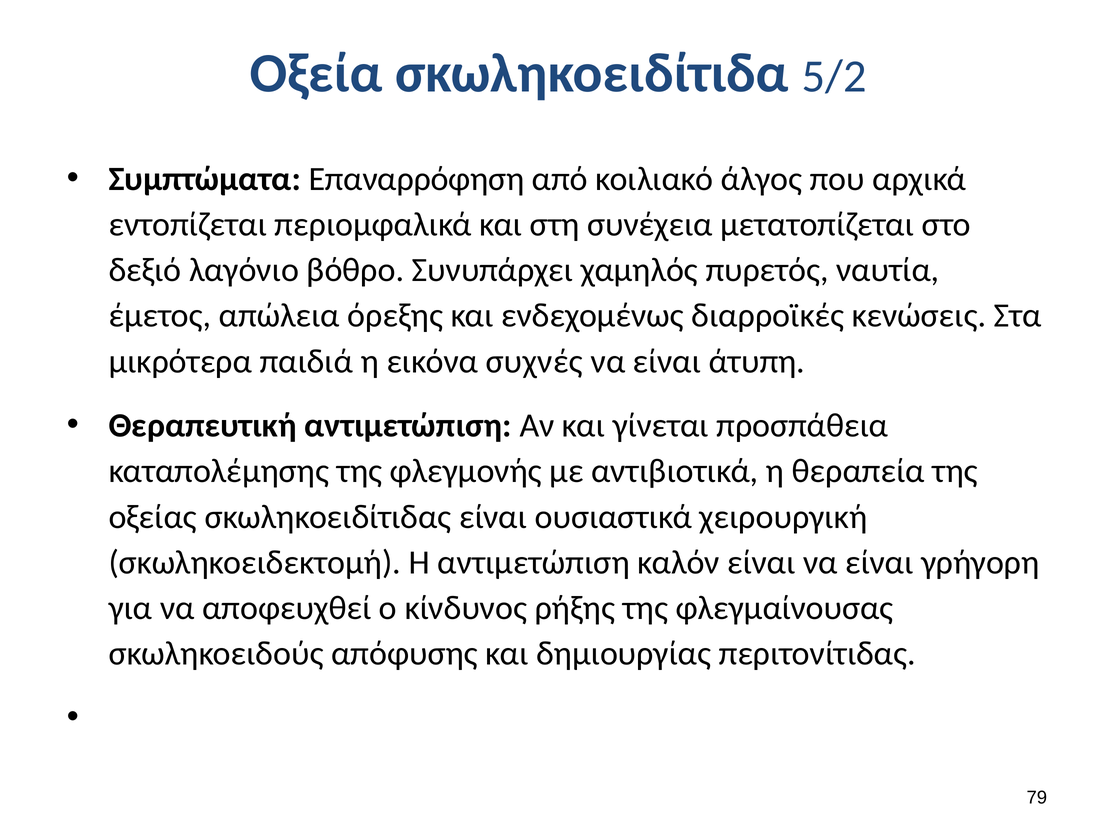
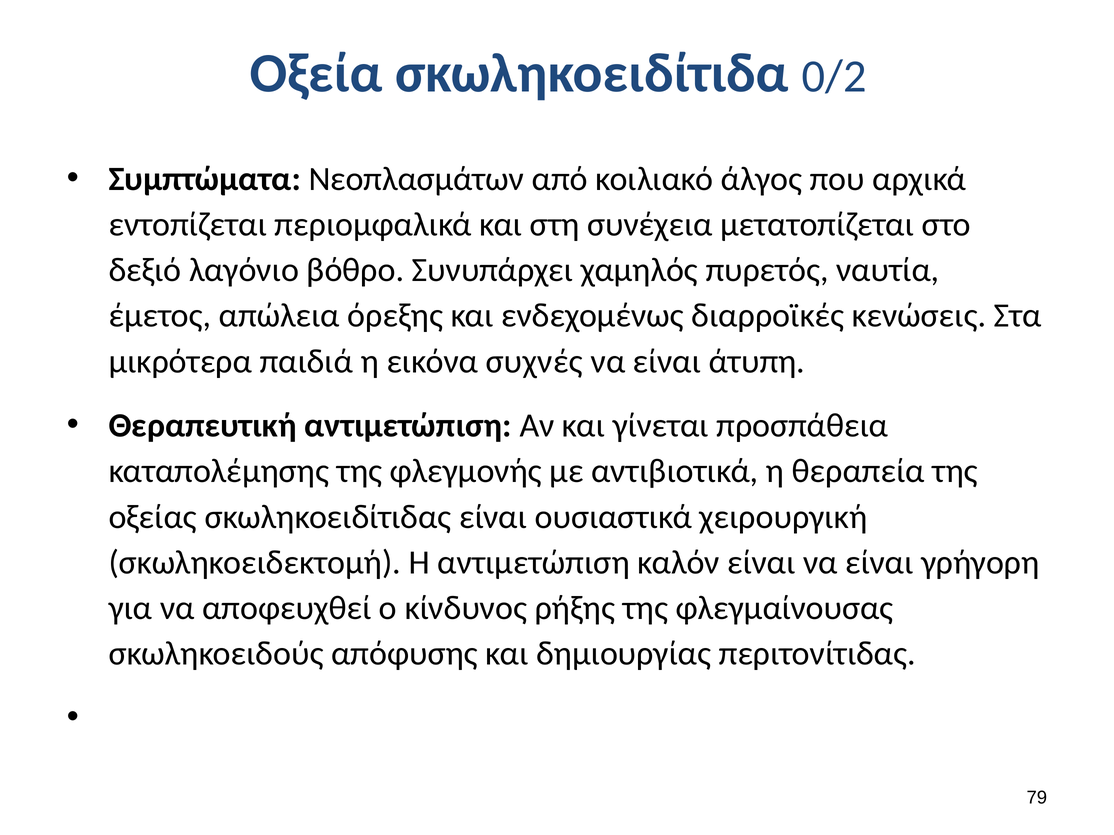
5/2: 5/2 -> 0/2
Επαναρρόφηση: Επαναρρόφηση -> Νεοπλασμάτων
